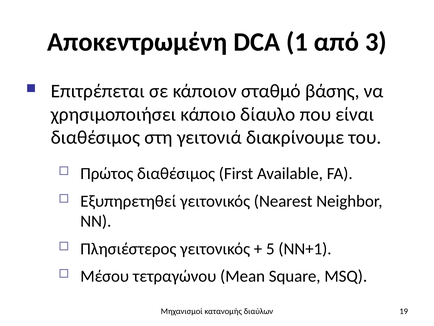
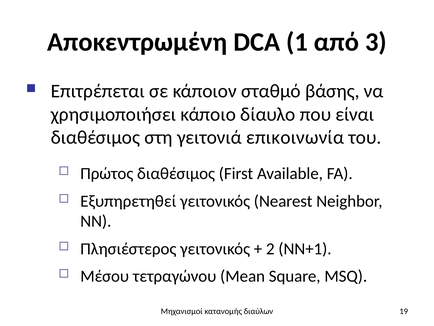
διακρίνουμε: διακρίνουμε -> επικοινωνία
5: 5 -> 2
